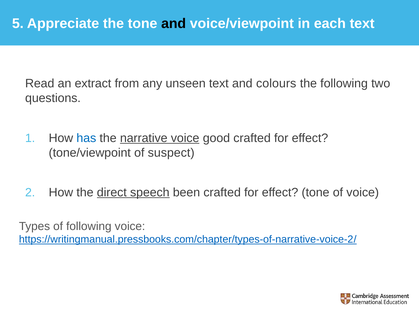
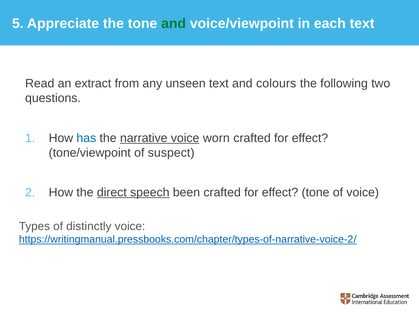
and at (174, 24) colour: black -> green
good: good -> worn
of following: following -> distinctly
